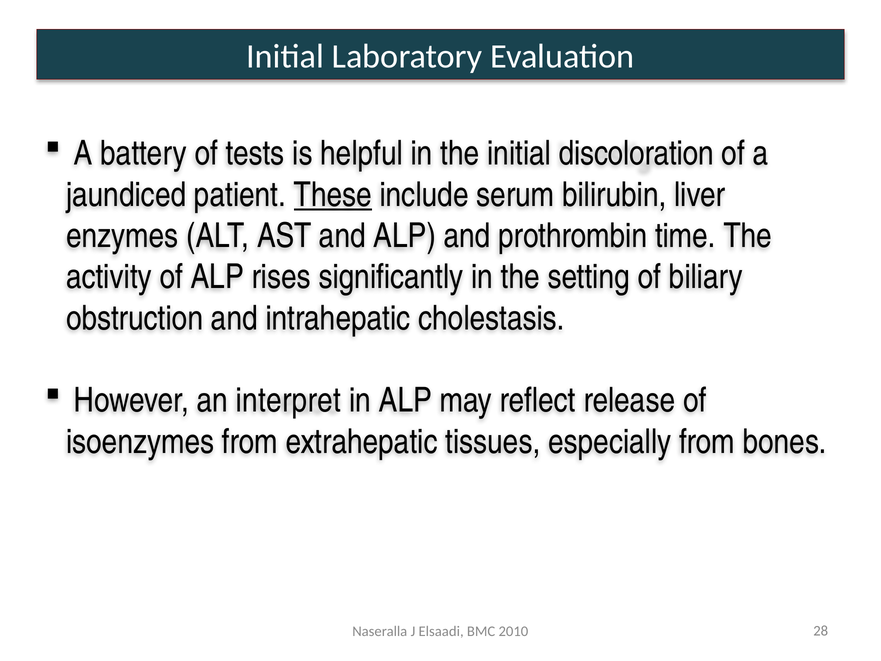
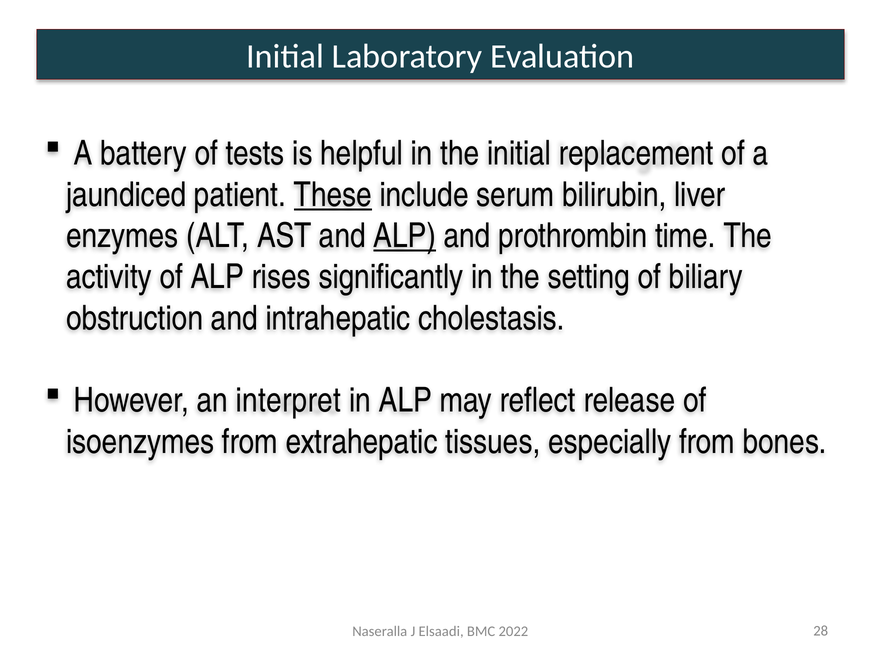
discoloration: discoloration -> replacement
ALP at (405, 236) underline: none -> present
2010: 2010 -> 2022
